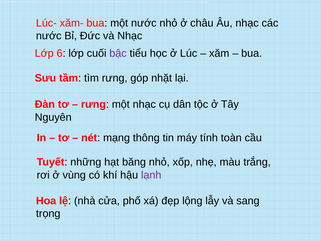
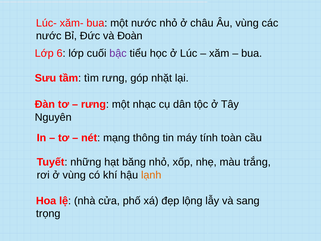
Âu nhạc: nhạc -> vùng
và Nhạc: Nhạc -> Đoàn
lạnh colour: purple -> orange
